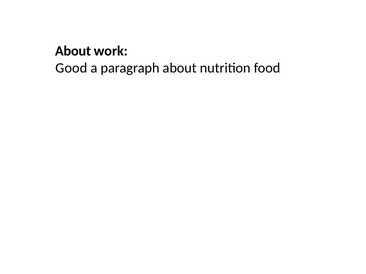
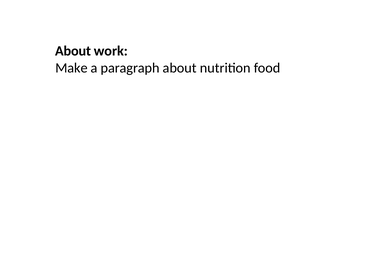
Good: Good -> Make
